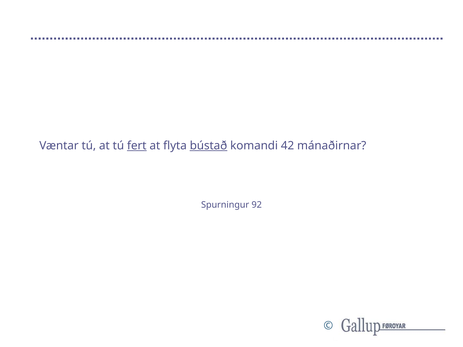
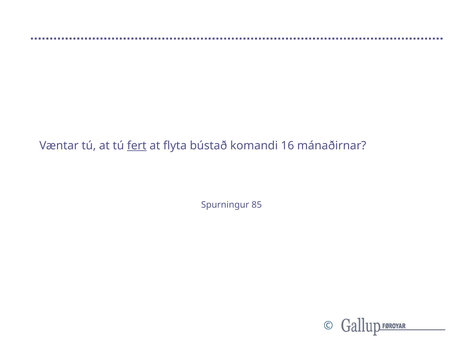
bústað underline: present -> none
42: 42 -> 16
92: 92 -> 85
